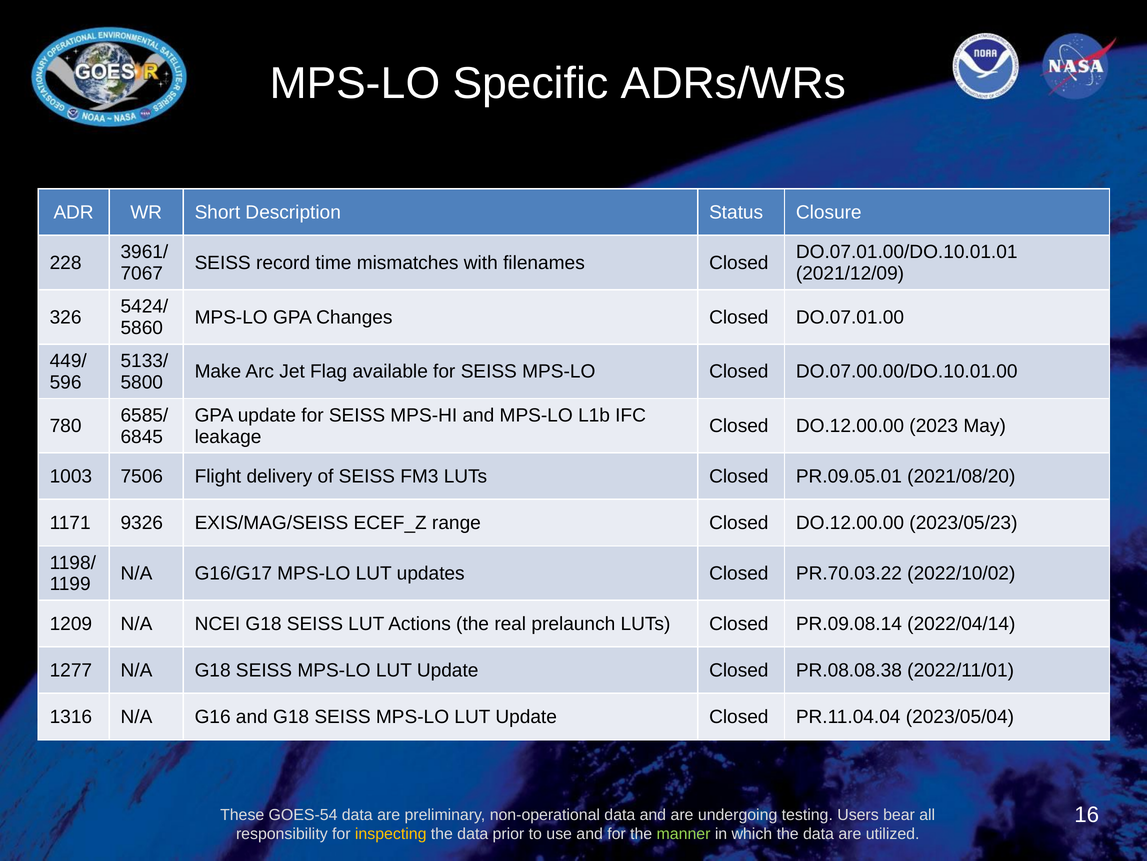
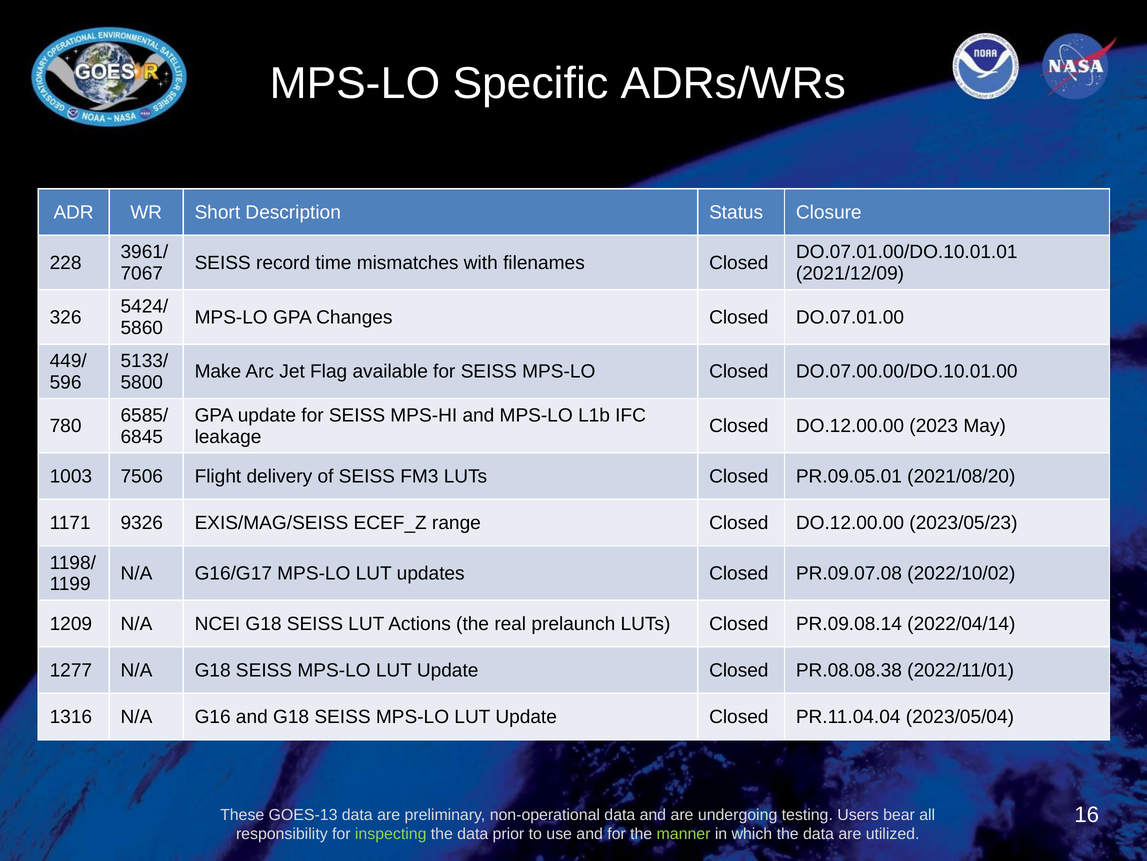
PR.70.03.22: PR.70.03.22 -> PR.09.07.08
GOES-54: GOES-54 -> GOES-13
inspecting colour: yellow -> light green
